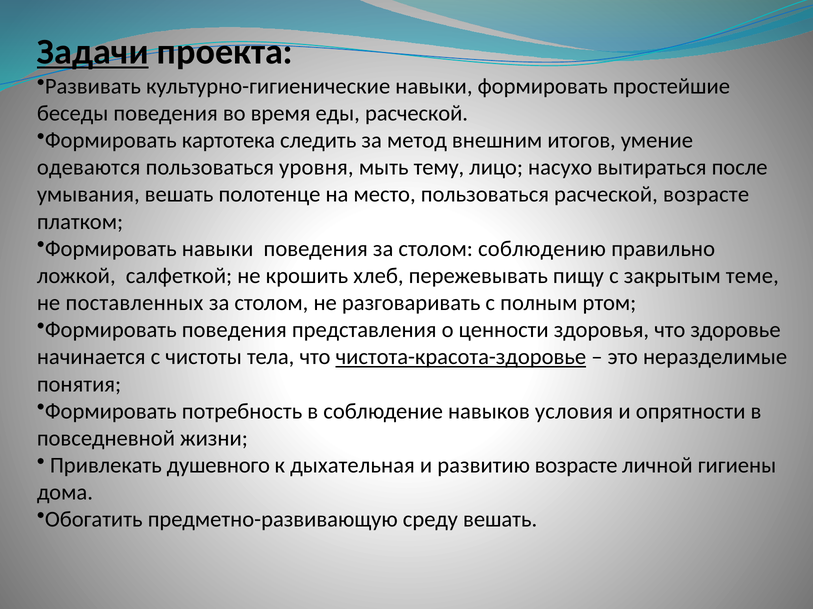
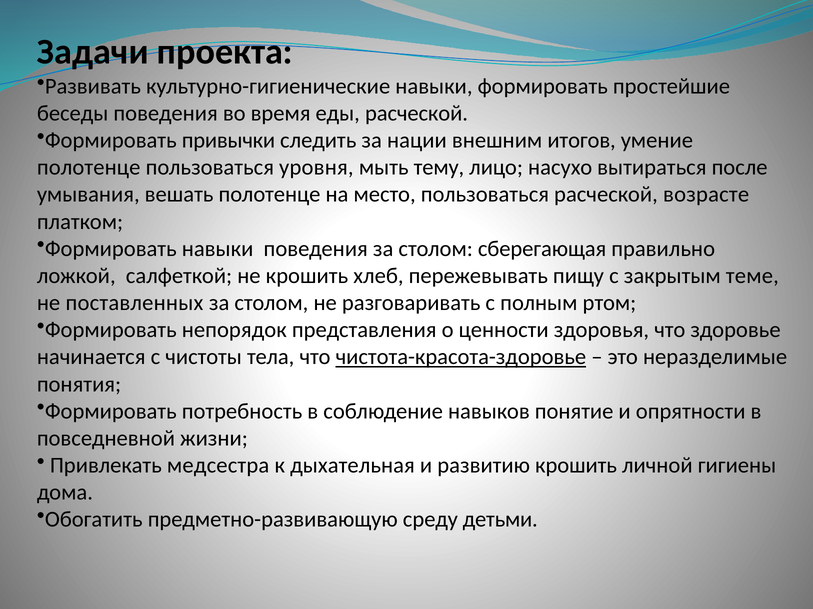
Задачи underline: present -> none
картотека: картотека -> привычки
метод: метод -> нации
одеваются at (89, 168): одеваются -> полотенце
соблюдению: соблюдению -> сберегающая
Формировать поведения: поведения -> непорядок
условия: условия -> понятие
душевного: душевного -> медсестра
развитию возрасте: возрасте -> крошить
среду вешать: вешать -> детьми
